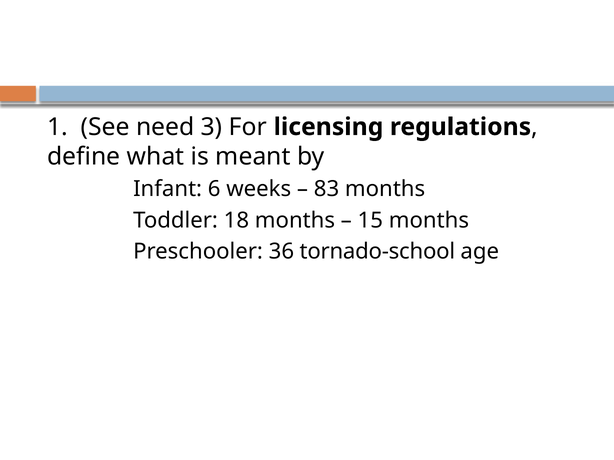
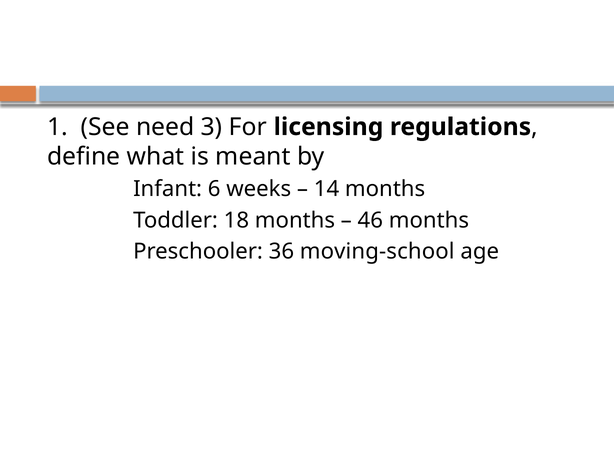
83: 83 -> 14
15: 15 -> 46
tornado-school: tornado-school -> moving-school
